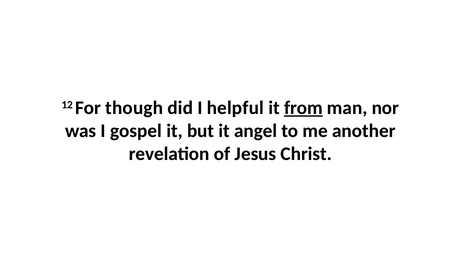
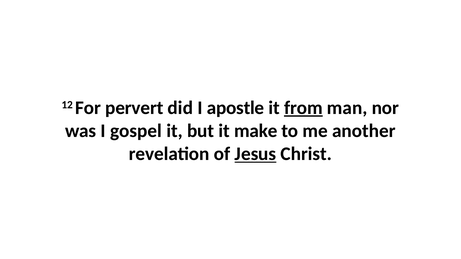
though: though -> pervert
helpful: helpful -> apostle
angel: angel -> make
Jesus underline: none -> present
